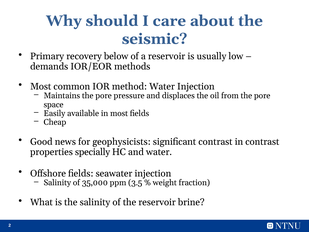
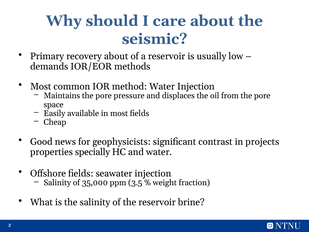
recovery below: below -> about
in contrast: contrast -> projects
